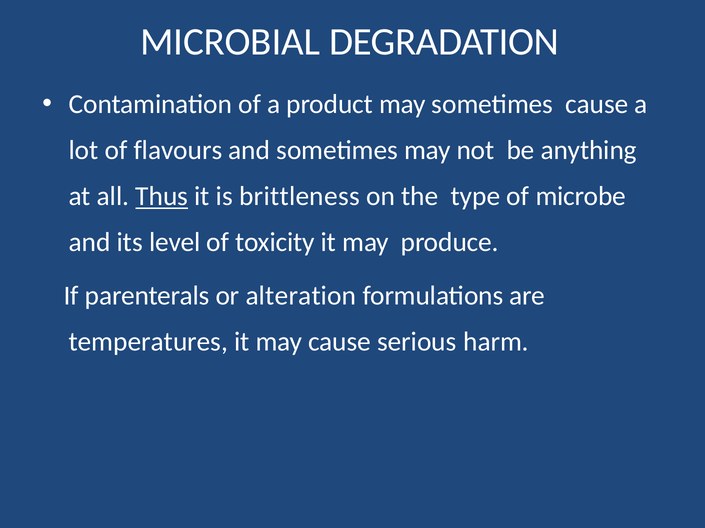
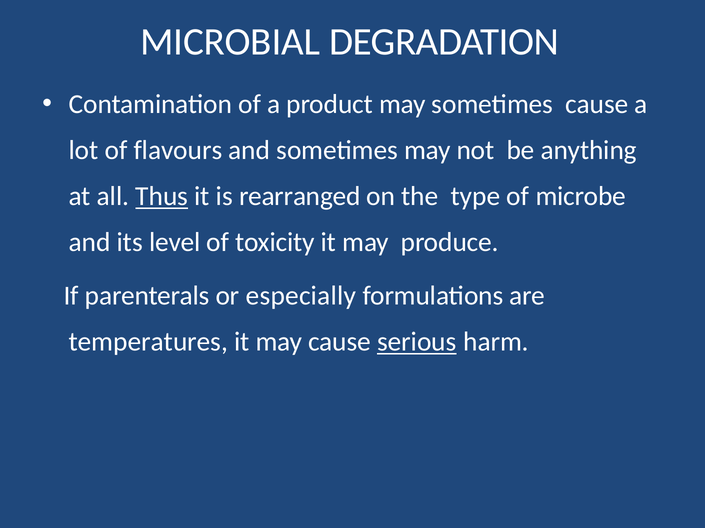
brittleness: brittleness -> rearranged
alteration: alteration -> especially
serious underline: none -> present
